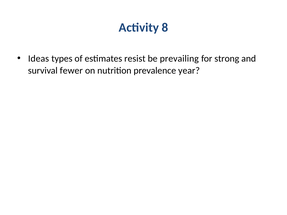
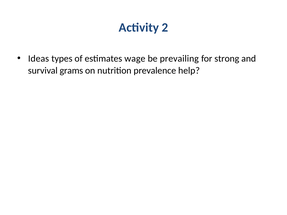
8: 8 -> 2
resist: resist -> wage
fewer: fewer -> grams
year: year -> help
